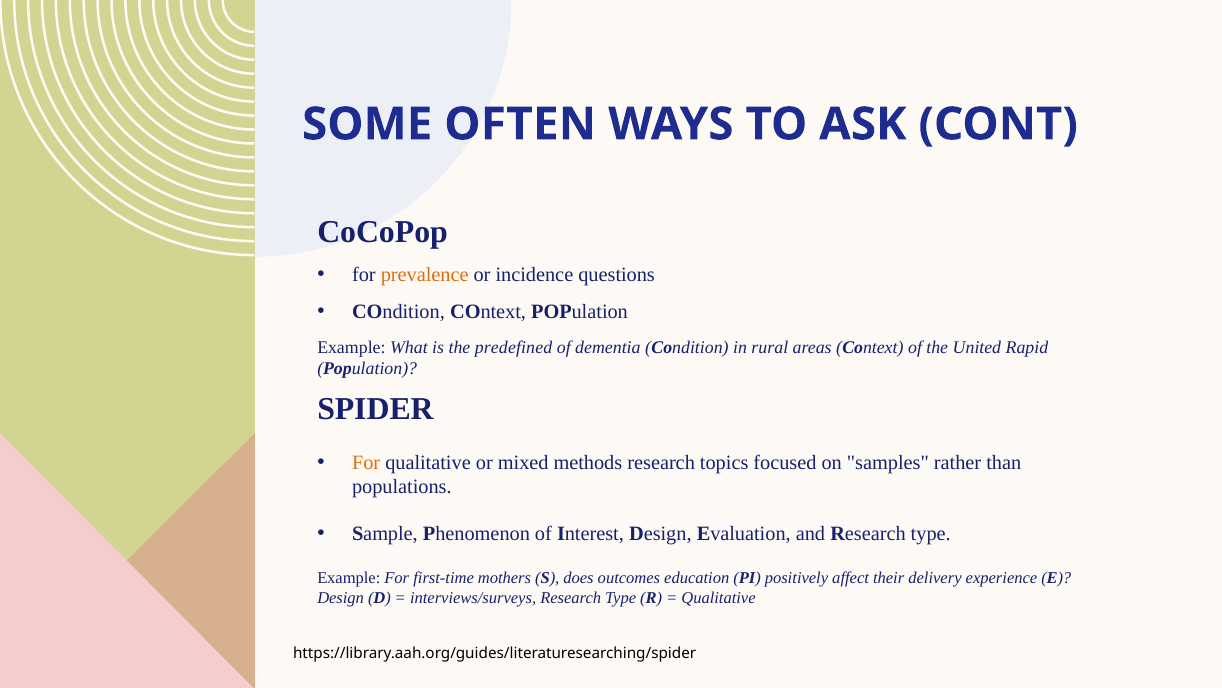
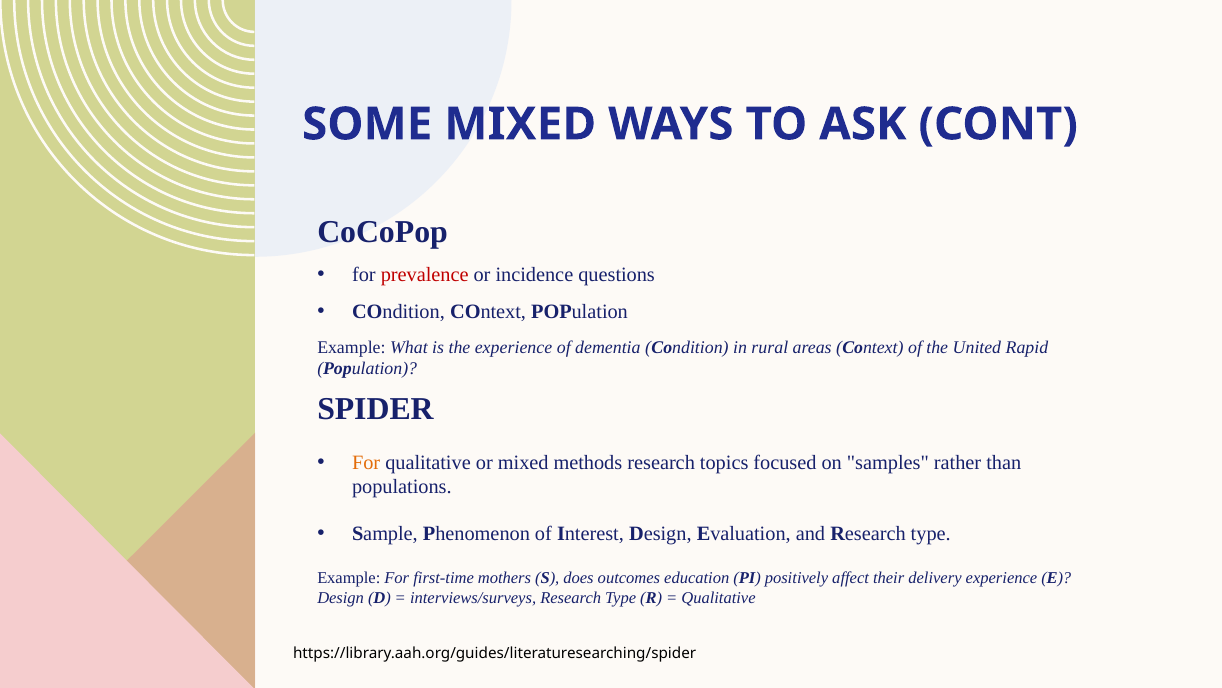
SOME OFTEN: OFTEN -> MIXED
prevalence colour: orange -> red
the predefined: predefined -> experience
